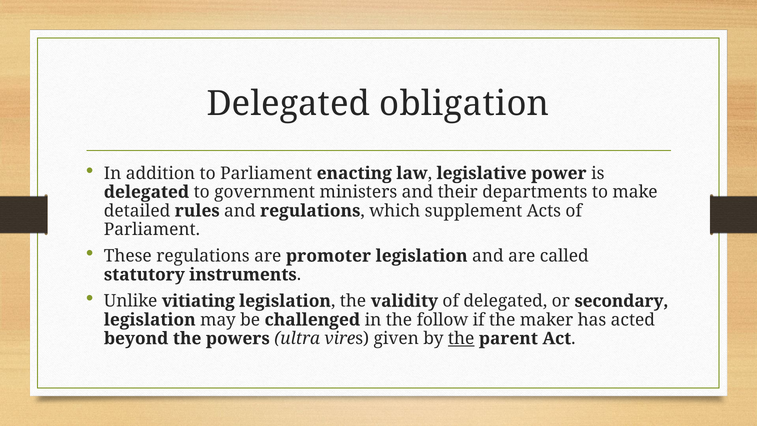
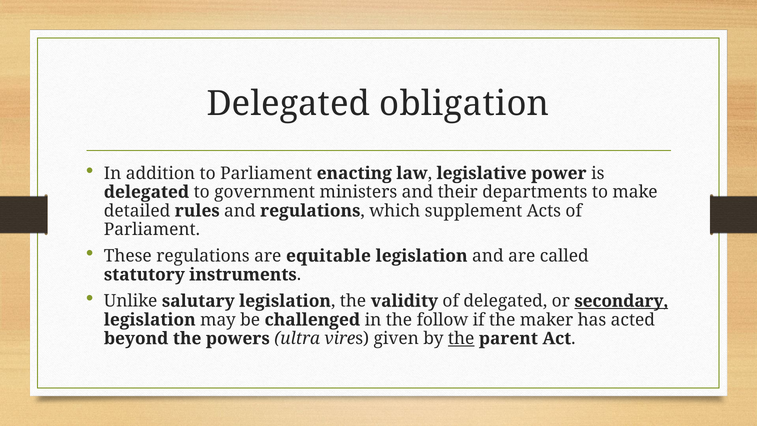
promoter: promoter -> equitable
vitiating: vitiating -> salutary
secondary underline: none -> present
